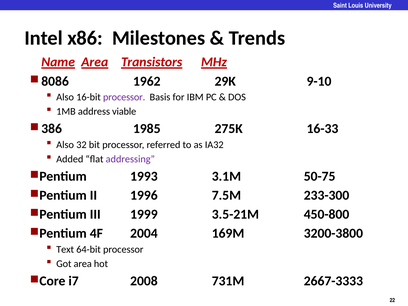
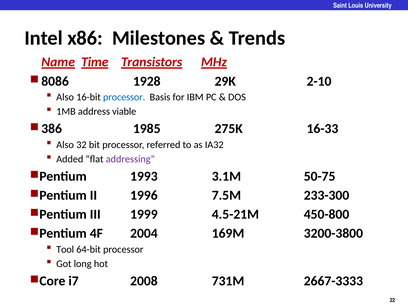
Name Area: Area -> Time
1962: 1962 -> 1928
9-10: 9-10 -> 2-10
processor at (124, 97) colour: purple -> blue
3.5-21M: 3.5-21M -> 4.5-21M
Text: Text -> Tool
Got area: area -> long
